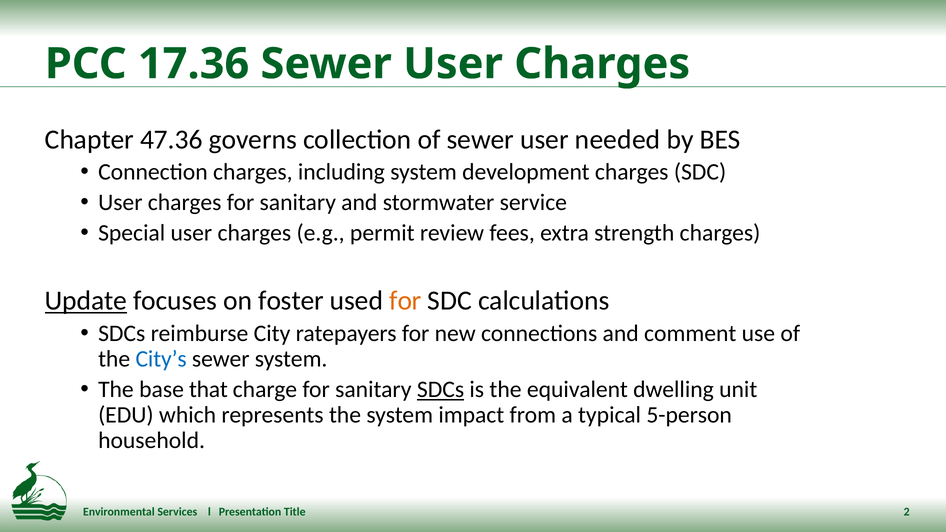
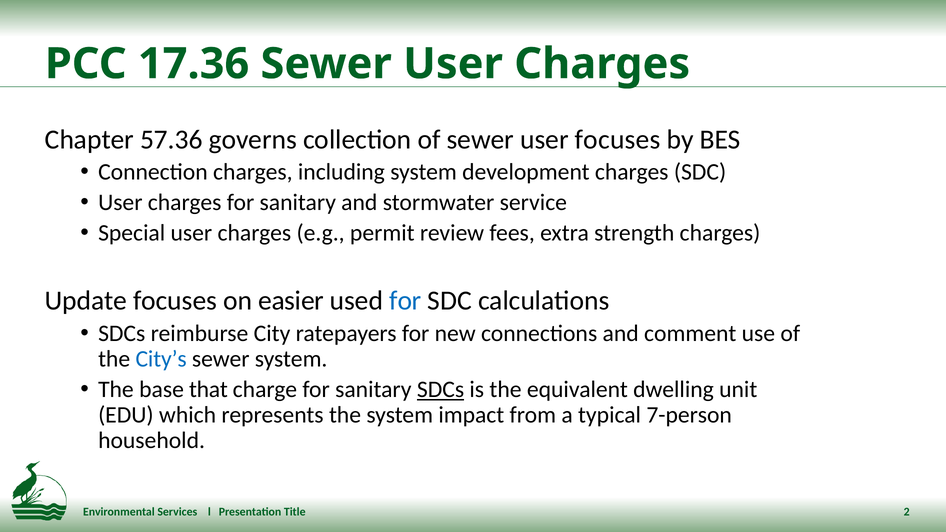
47.36: 47.36 -> 57.36
user needed: needed -> focuses
Update underline: present -> none
foster: foster -> easier
for at (405, 301) colour: orange -> blue
5-person: 5-person -> 7-person
